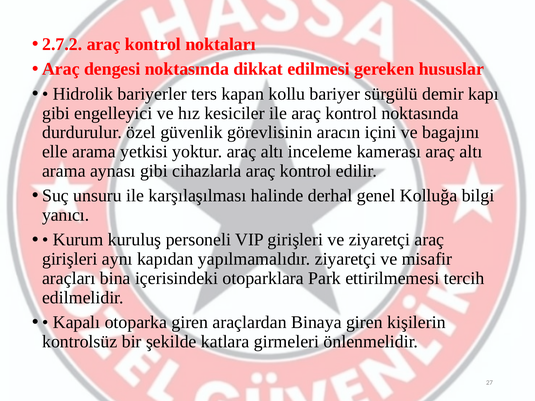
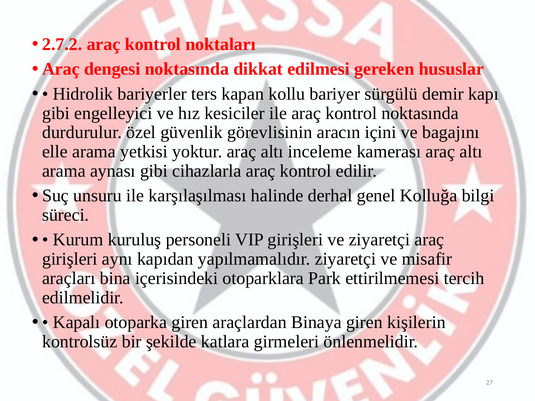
yanıcı: yanıcı -> süreci
